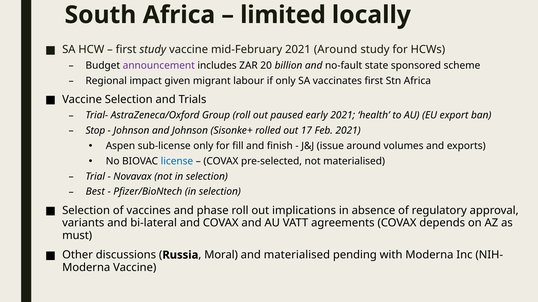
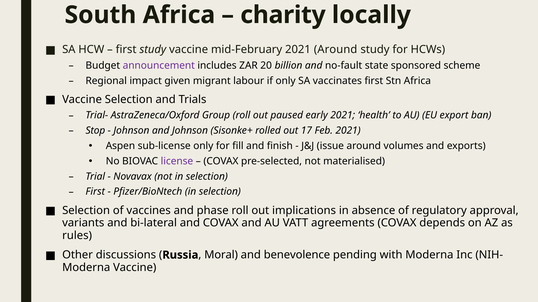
limited: limited -> charity
license colour: blue -> purple
Best at (95, 192): Best -> First
must: must -> rules
and materialised: materialised -> benevolence
